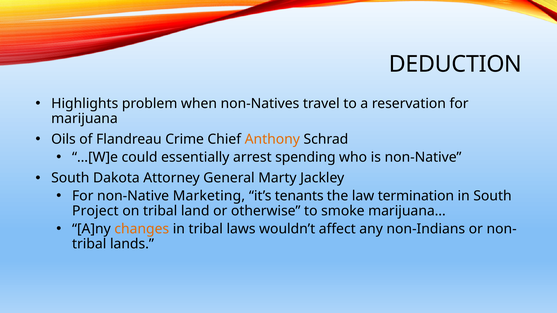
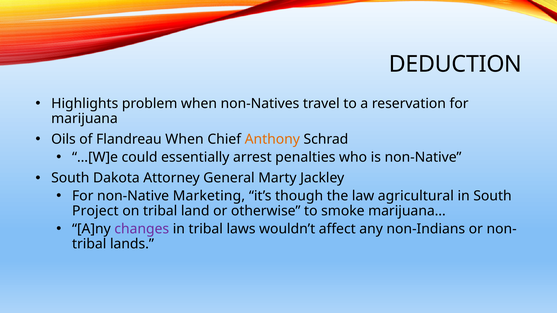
Flandreau Crime: Crime -> When
spending: spending -> penalties
tenants: tenants -> though
termination: termination -> agricultural
changes colour: orange -> purple
